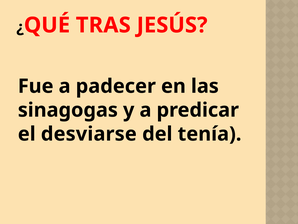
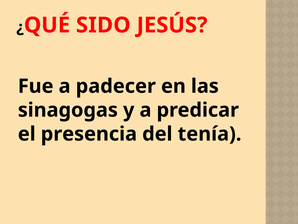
TRAS: TRAS -> SIDO
desviarse: desviarse -> presencia
